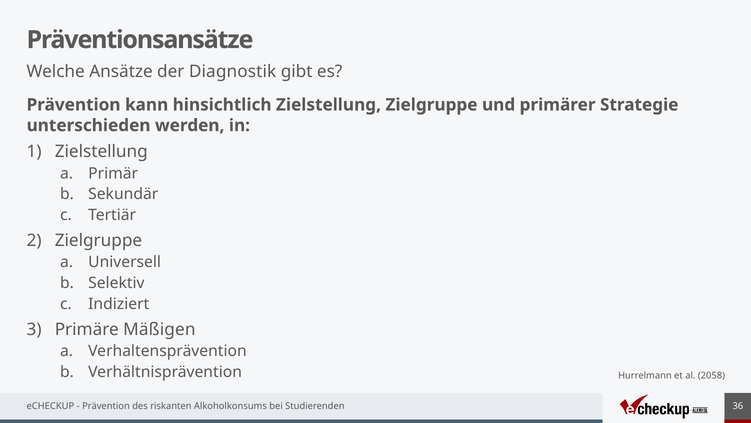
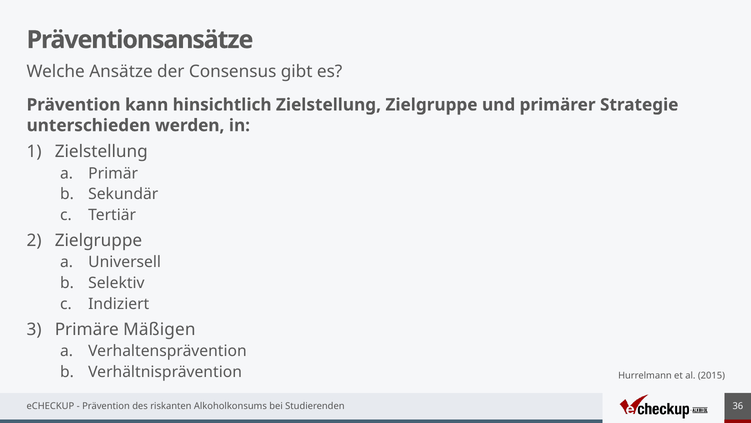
Diagnostik: Diagnostik -> Consensus
2058: 2058 -> 2015
